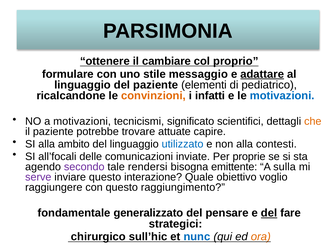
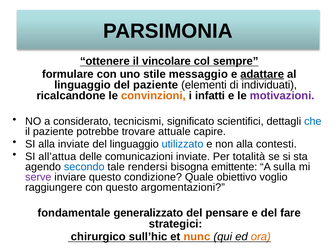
cambiare: cambiare -> vincolare
proprio: proprio -> sempre
pediatrico: pediatrico -> individuati
motivazioni at (282, 96) colour: blue -> purple
a motivazioni: motivazioni -> considerato
che colour: orange -> blue
attuate: attuate -> attuale
alla ambito: ambito -> inviate
all’focali: all’focali -> all’attua
proprie: proprie -> totalità
secondo colour: purple -> blue
interazione: interazione -> condizione
raggiungimento: raggiungimento -> argomentazioni
del at (269, 213) underline: present -> none
nunc colour: blue -> orange
